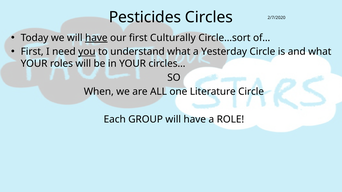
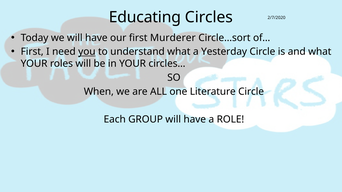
Pesticides: Pesticides -> Educating
have at (96, 38) underline: present -> none
Culturally: Culturally -> Murderer
